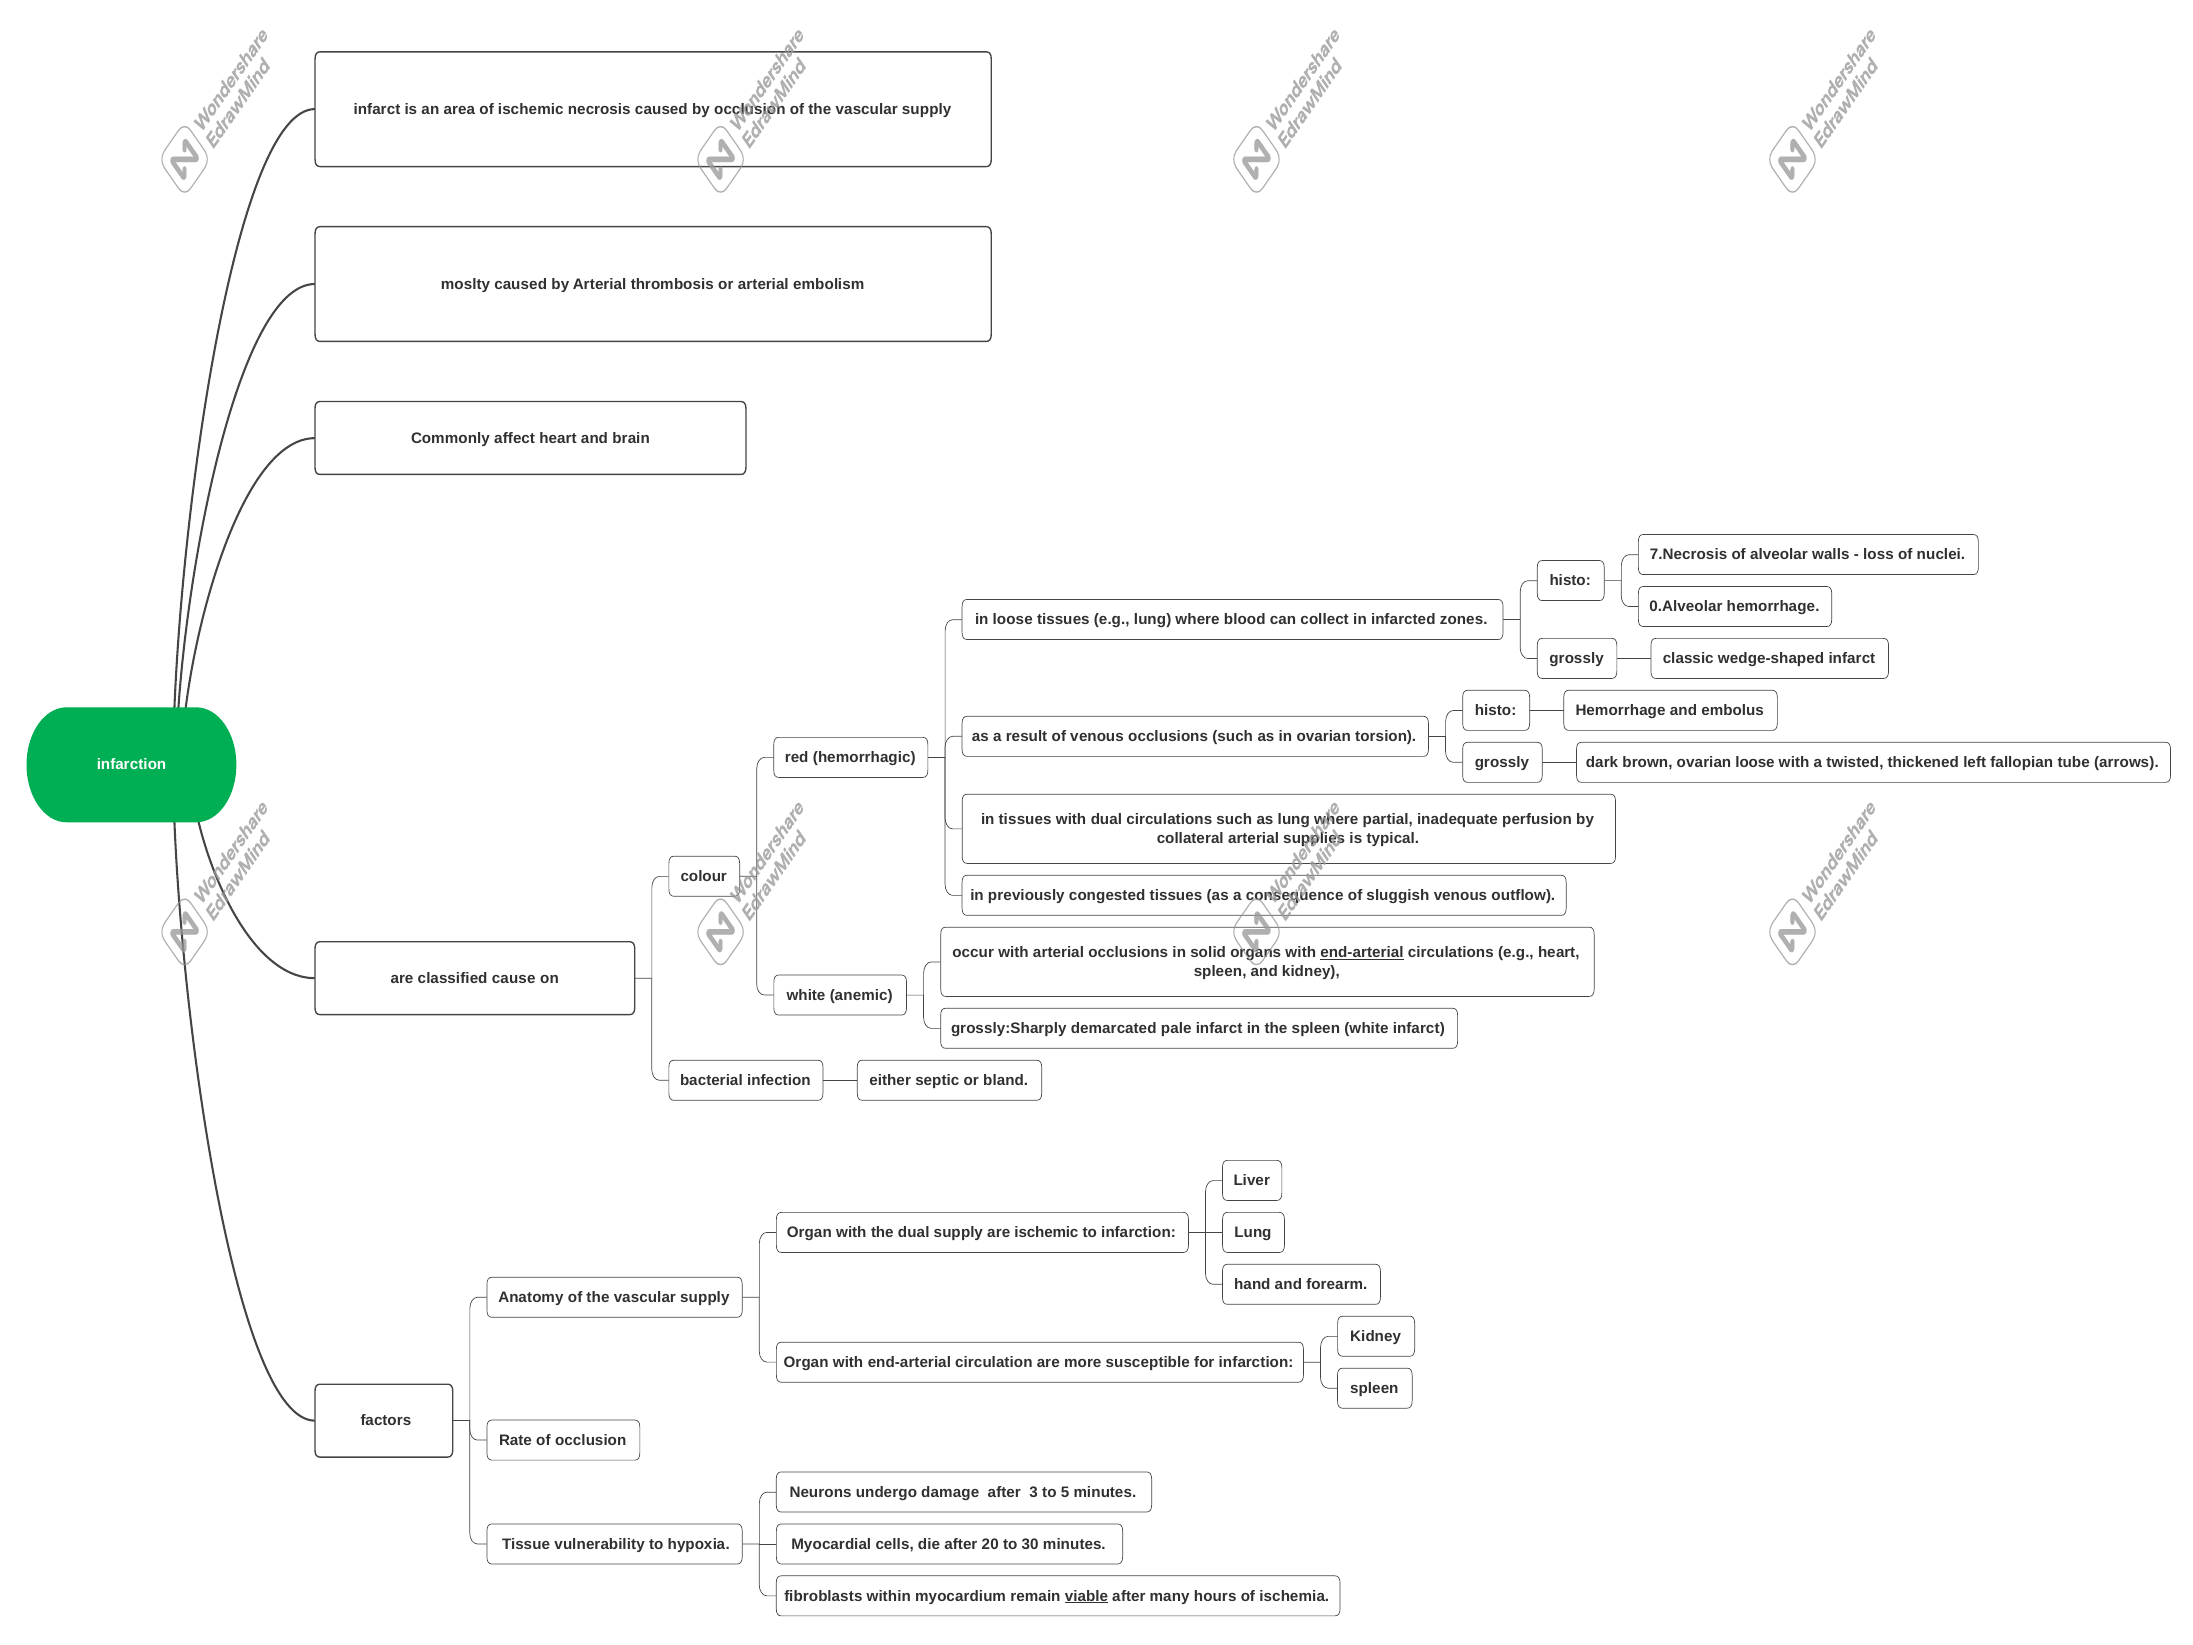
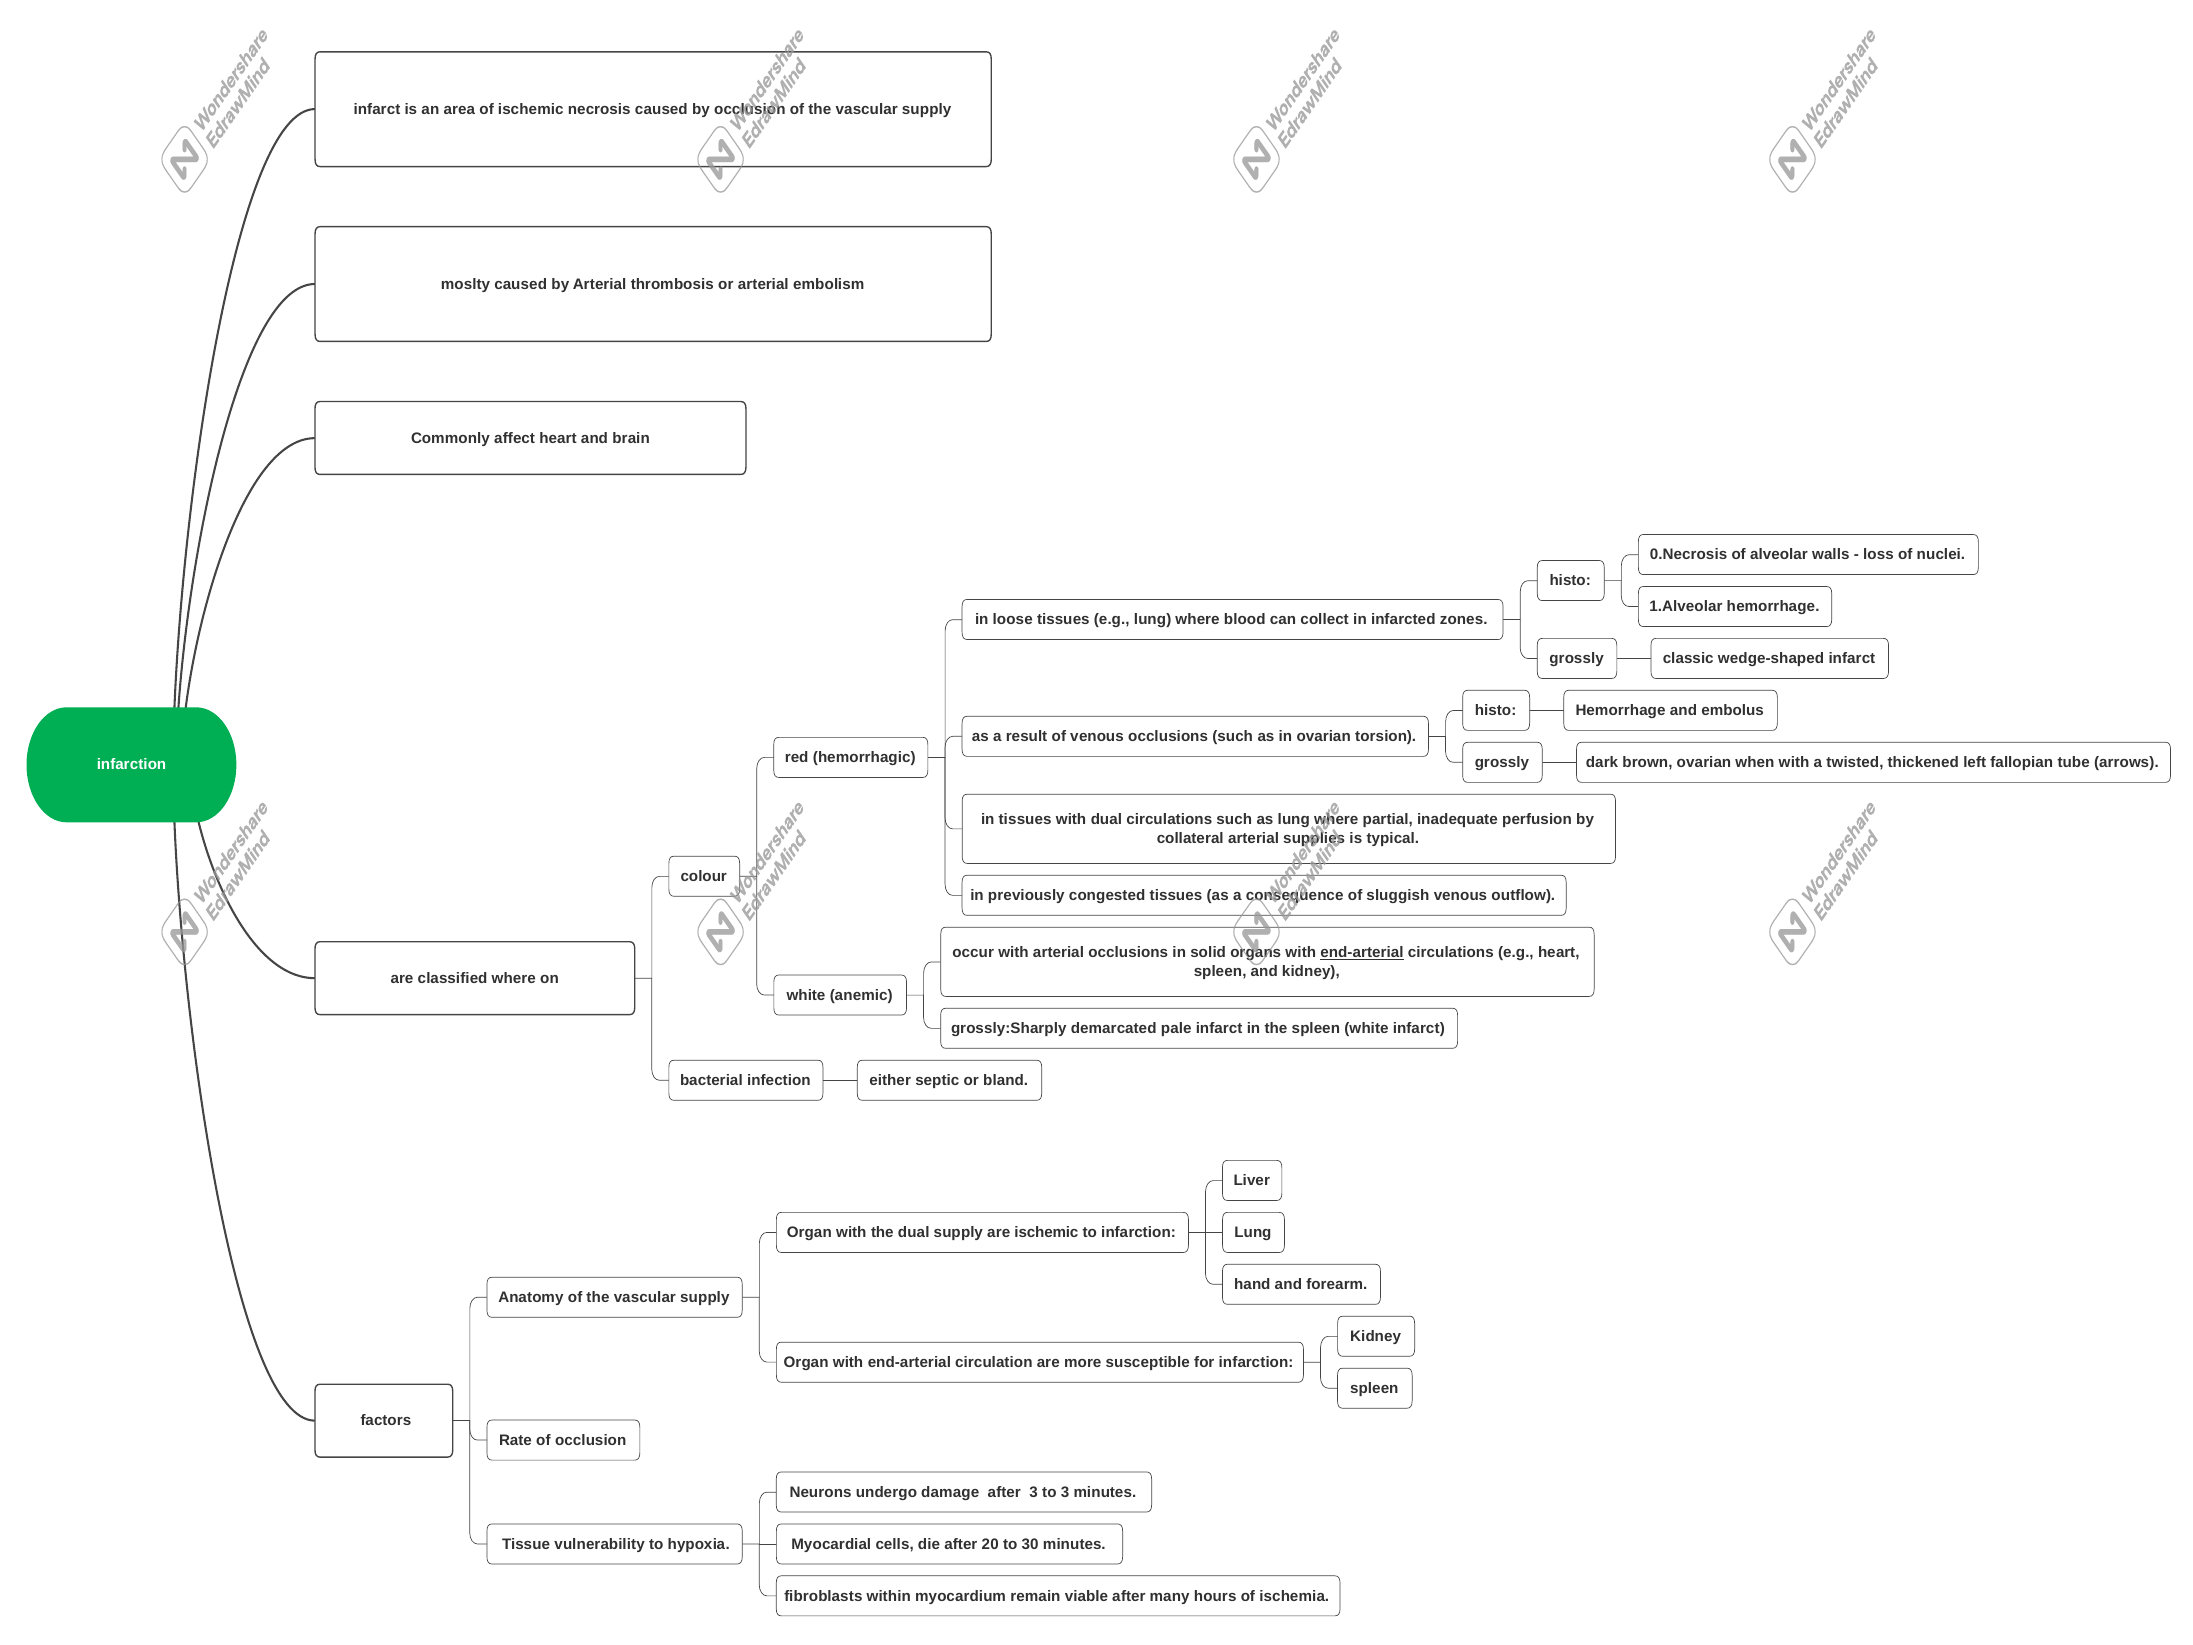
7.Necrosis: 7.Necrosis -> 0.Necrosis
0.Alveolar: 0.Alveolar -> 1.Alveolar
ovarian loose: loose -> when
classified cause: cause -> where
to 5: 5 -> 3
viable underline: present -> none
